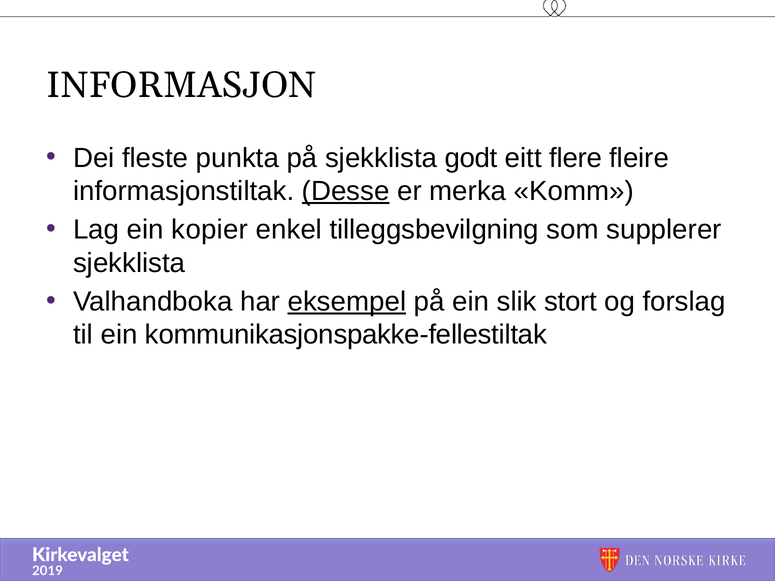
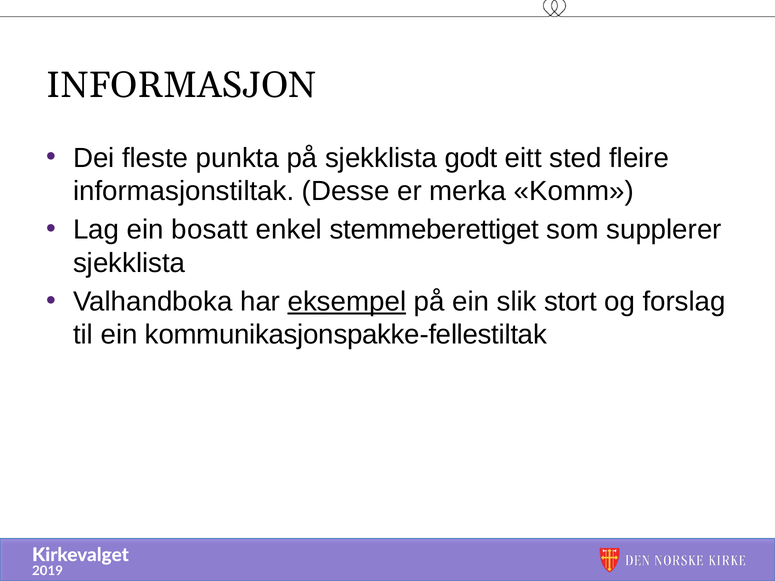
flere: flere -> sted
Desse underline: present -> none
kopier: kopier -> bosatt
tilleggsbevilgning: tilleggsbevilgning -> stemmeberettiget
